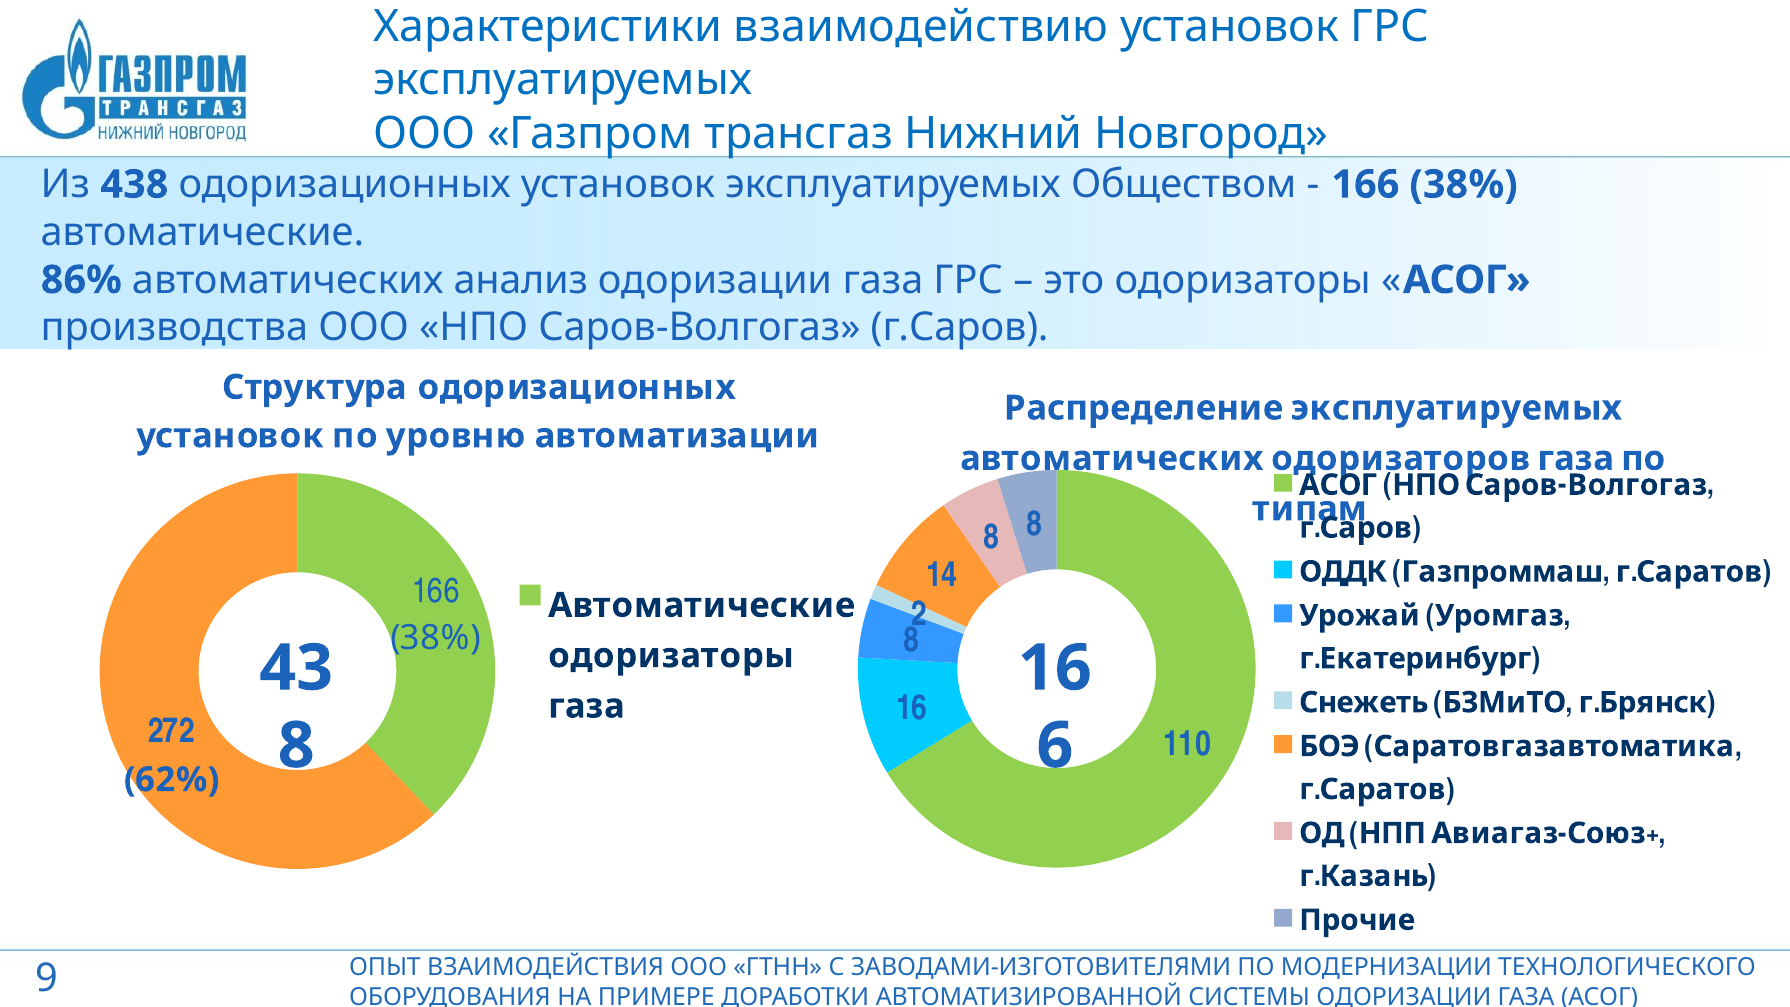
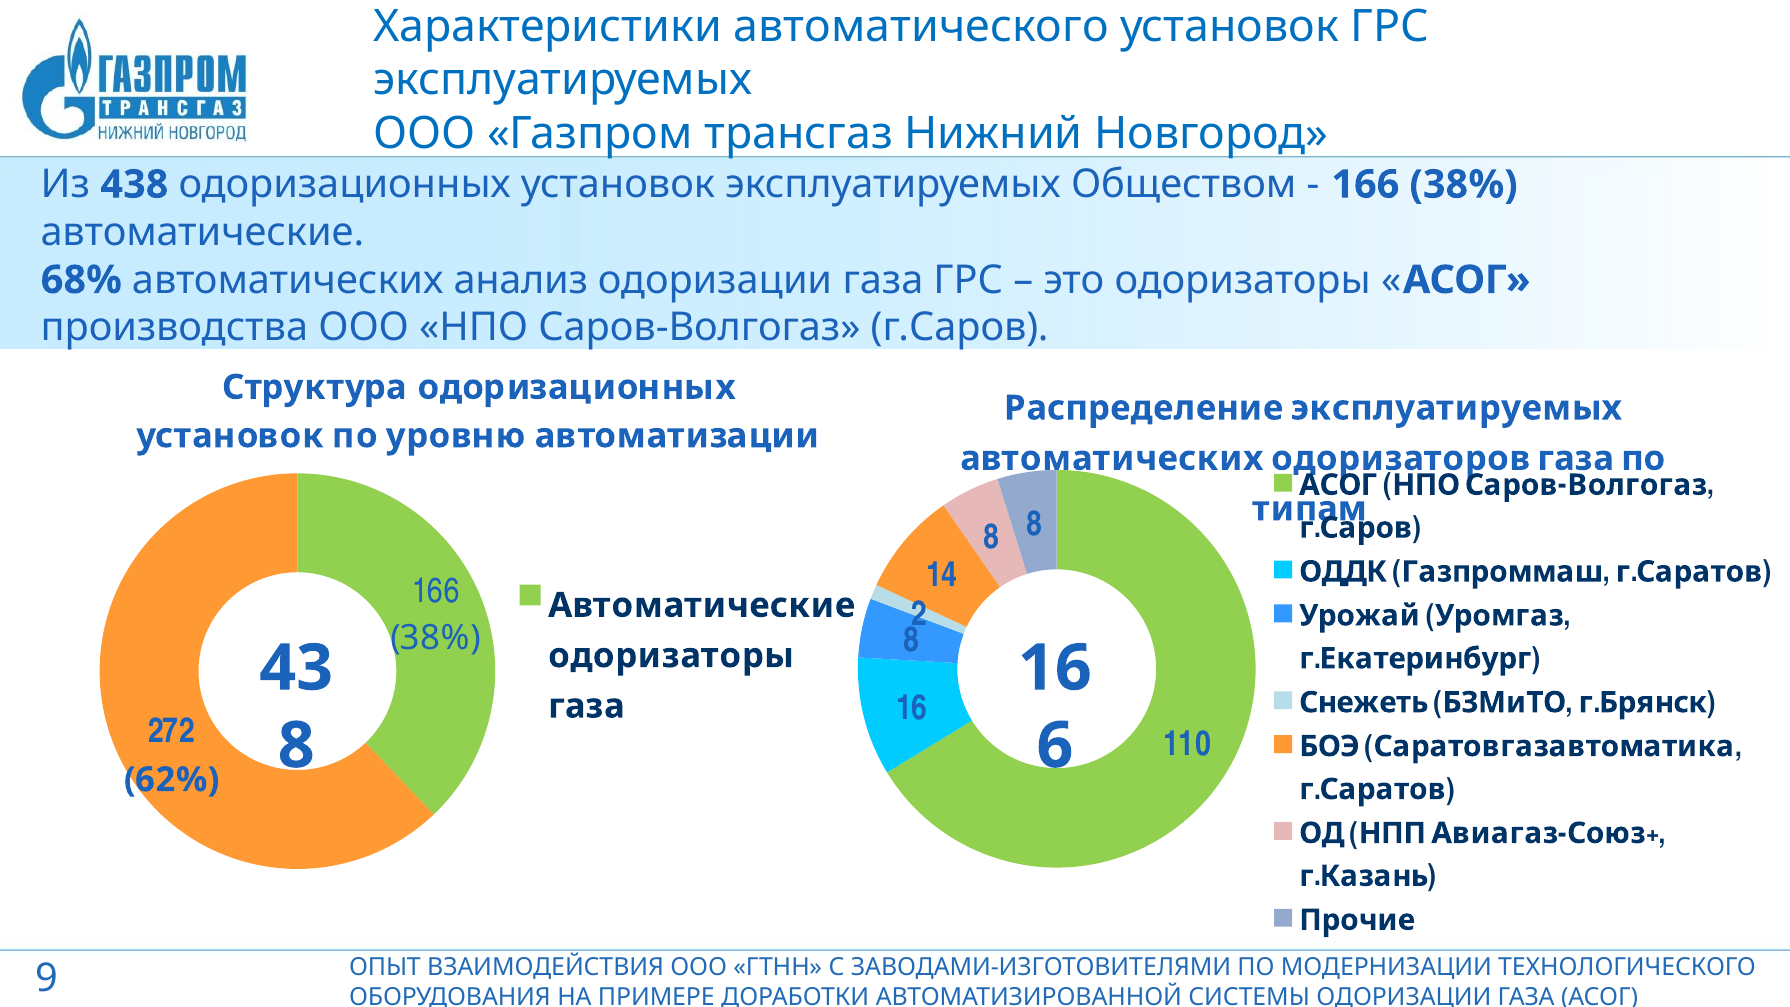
взаимодействию: взаимодействию -> автоматического
86%: 86% -> 68%
